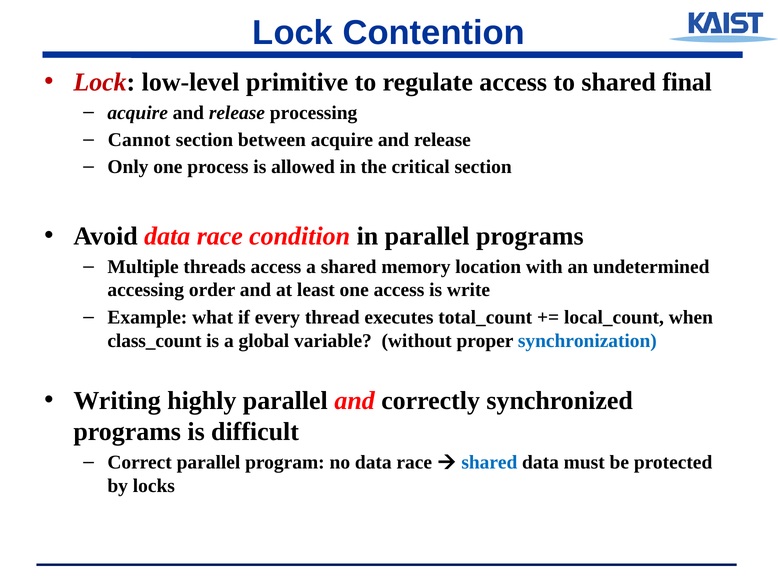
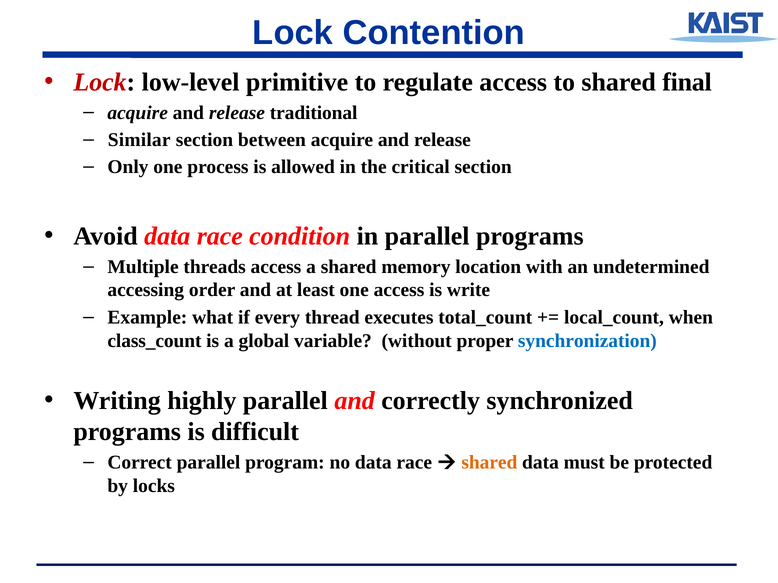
processing: processing -> traditional
Cannot: Cannot -> Similar
shared at (489, 463) colour: blue -> orange
